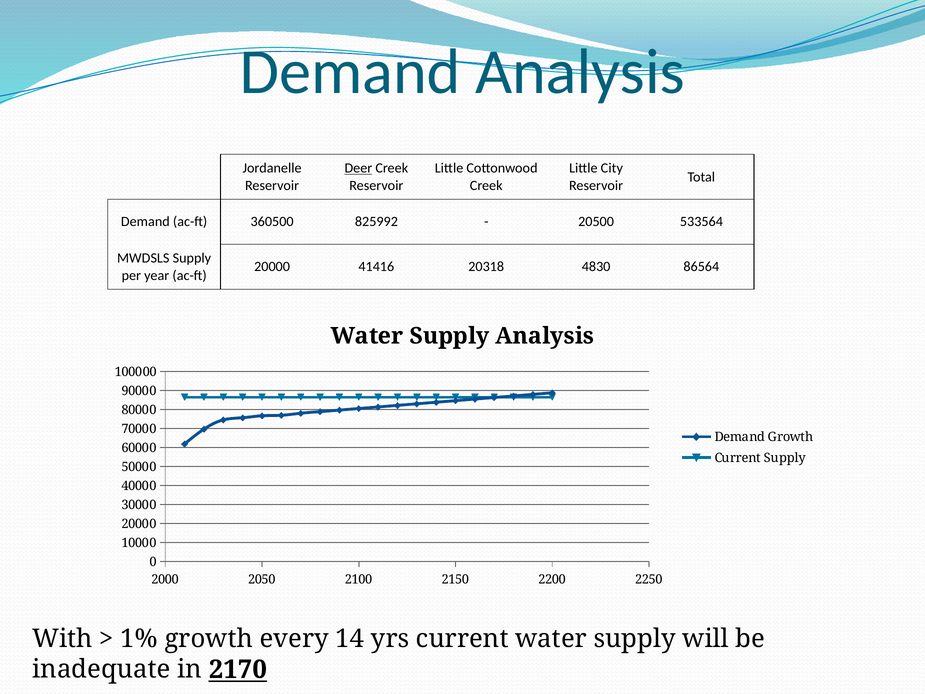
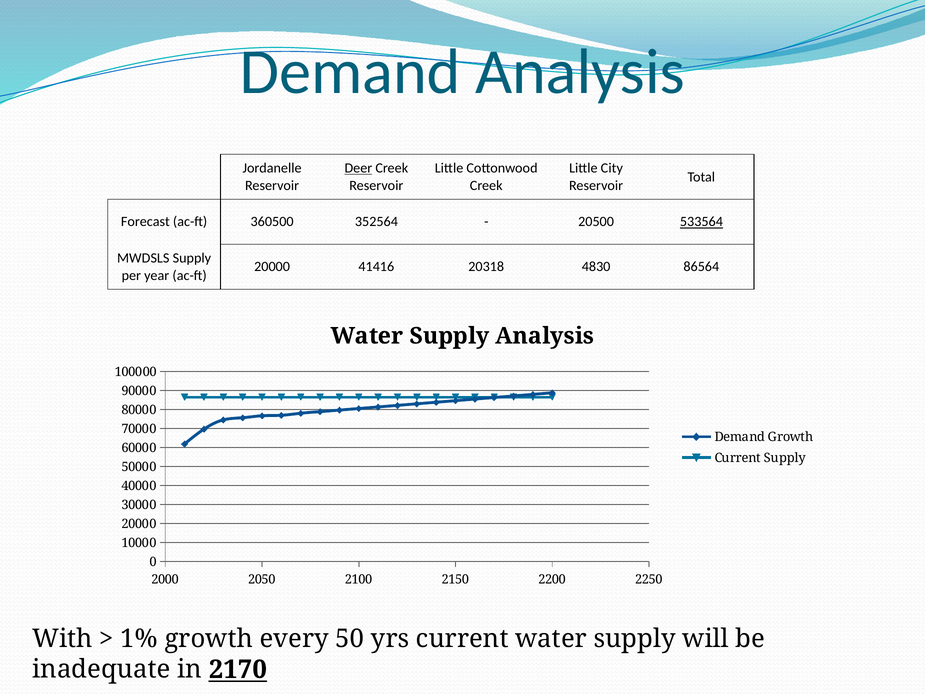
Demand at (145, 222): Demand -> Forecast
825992: 825992 -> 352564
533564 underline: none -> present
14: 14 -> 50
